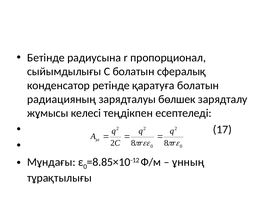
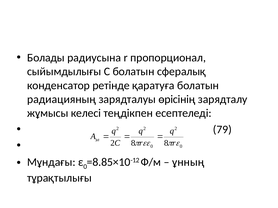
Бетінде: Бетінде -> Болады
бөлшек: бөлшек -> өрісінің
17: 17 -> 79
